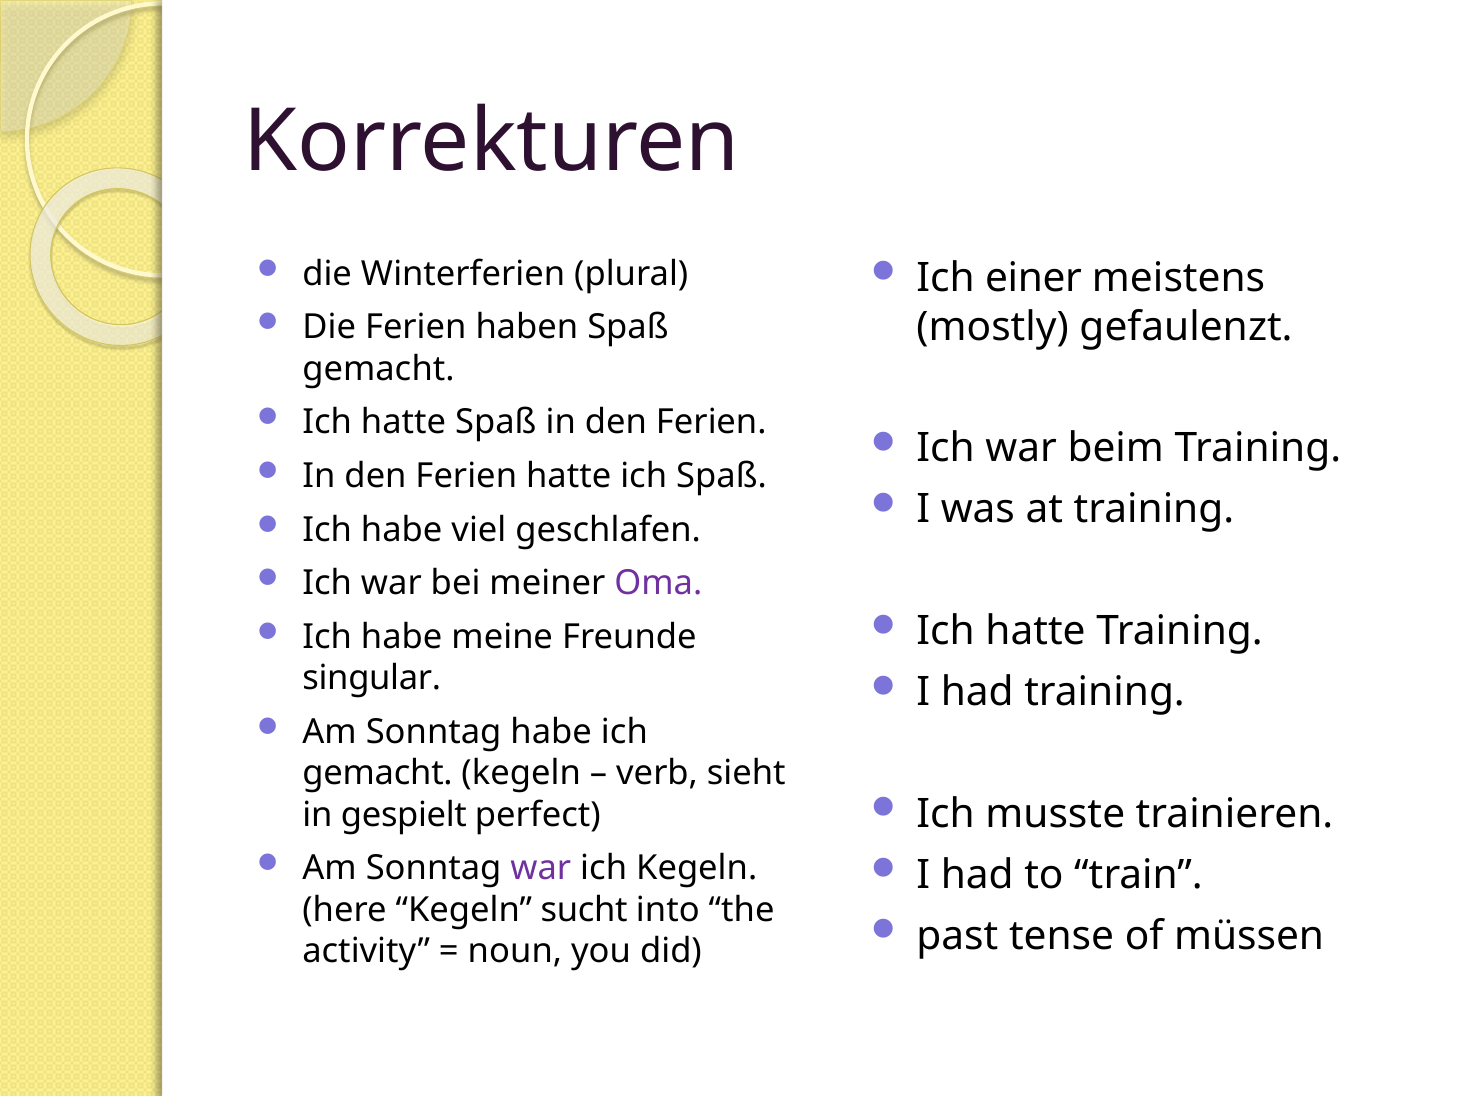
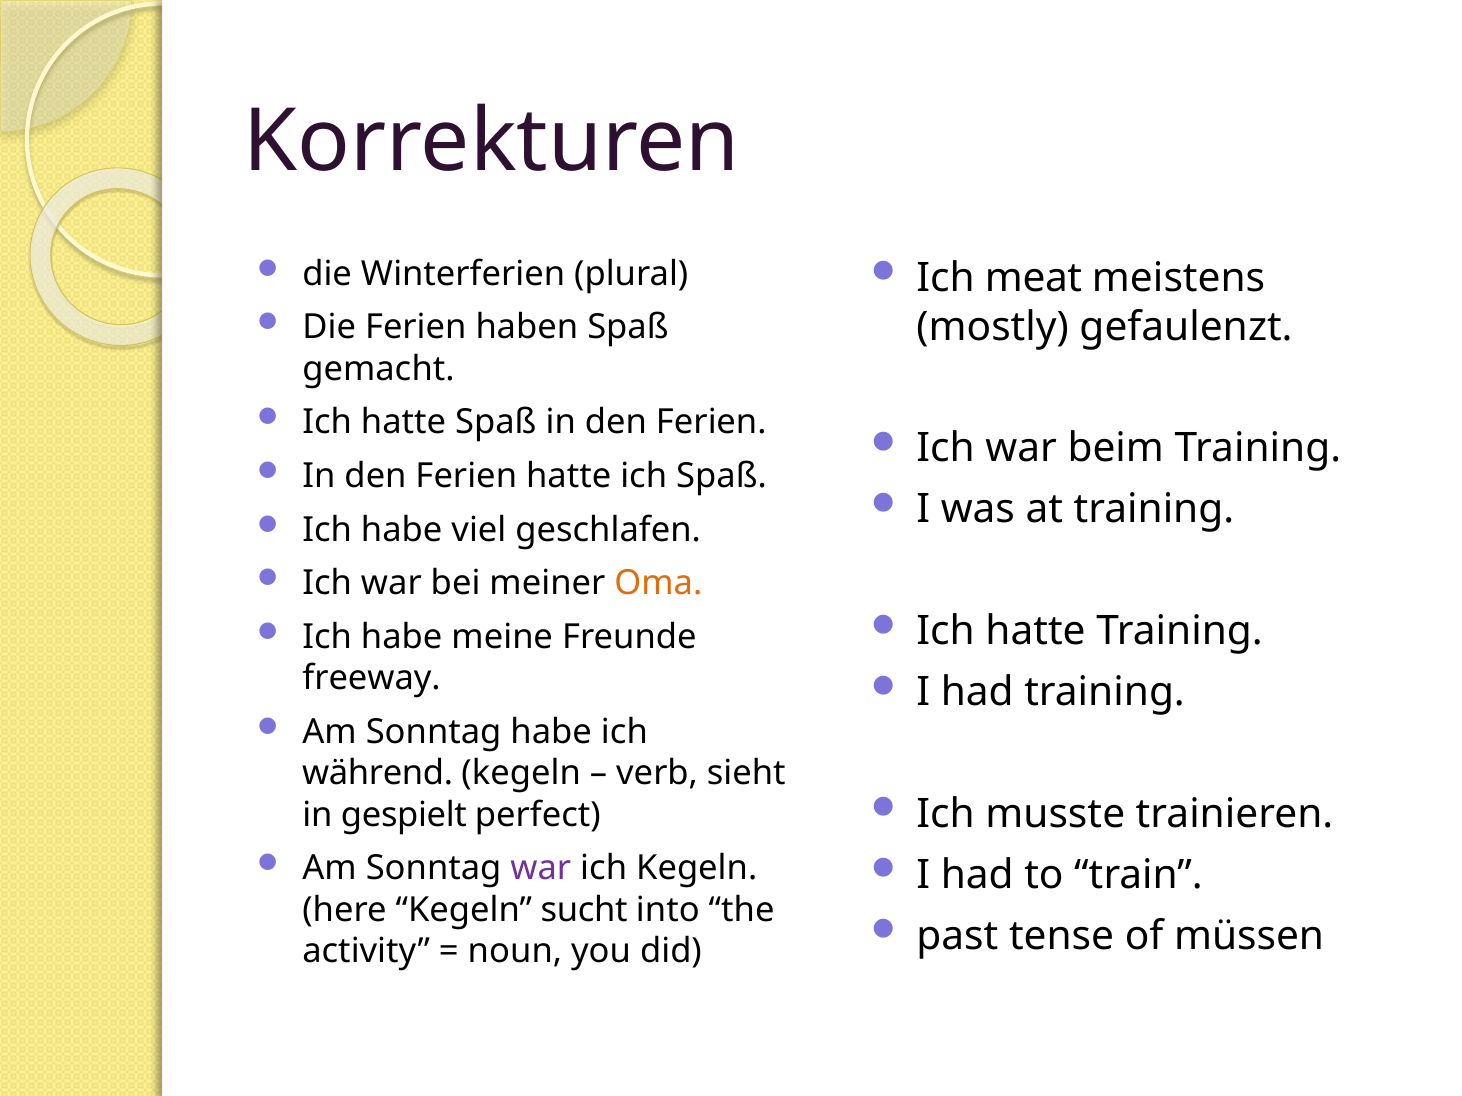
einer: einer -> meat
Oma colour: purple -> orange
singular: singular -> freeway
gemacht at (378, 774): gemacht -> während
